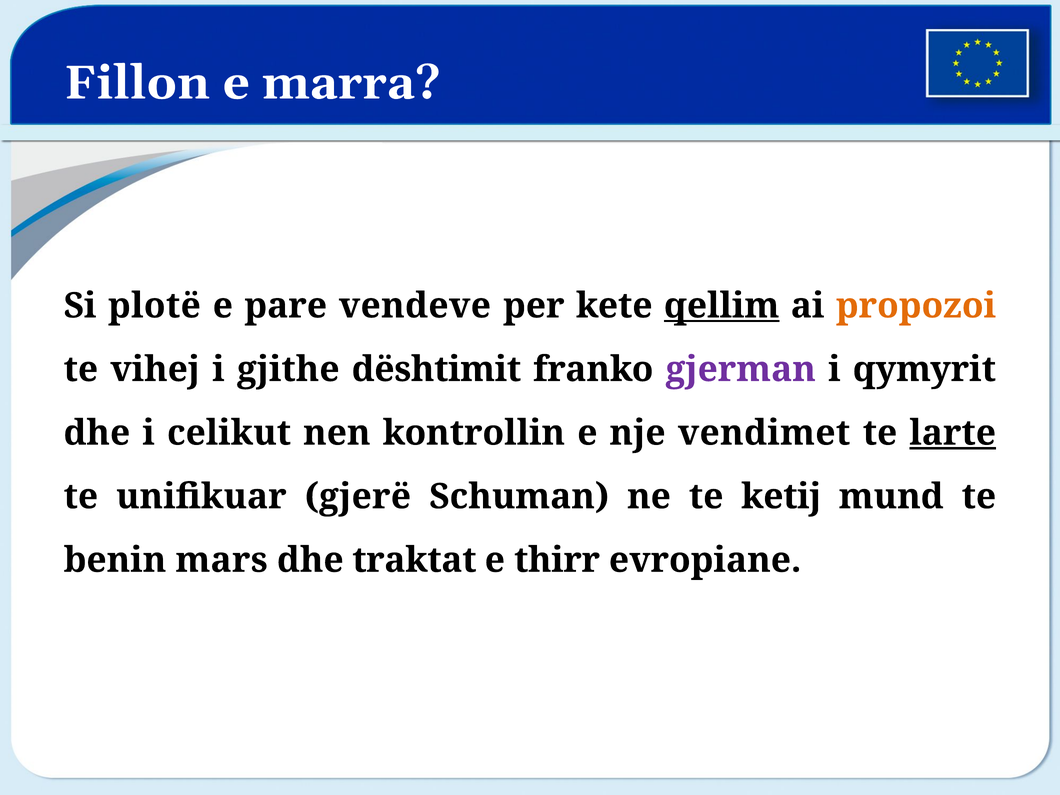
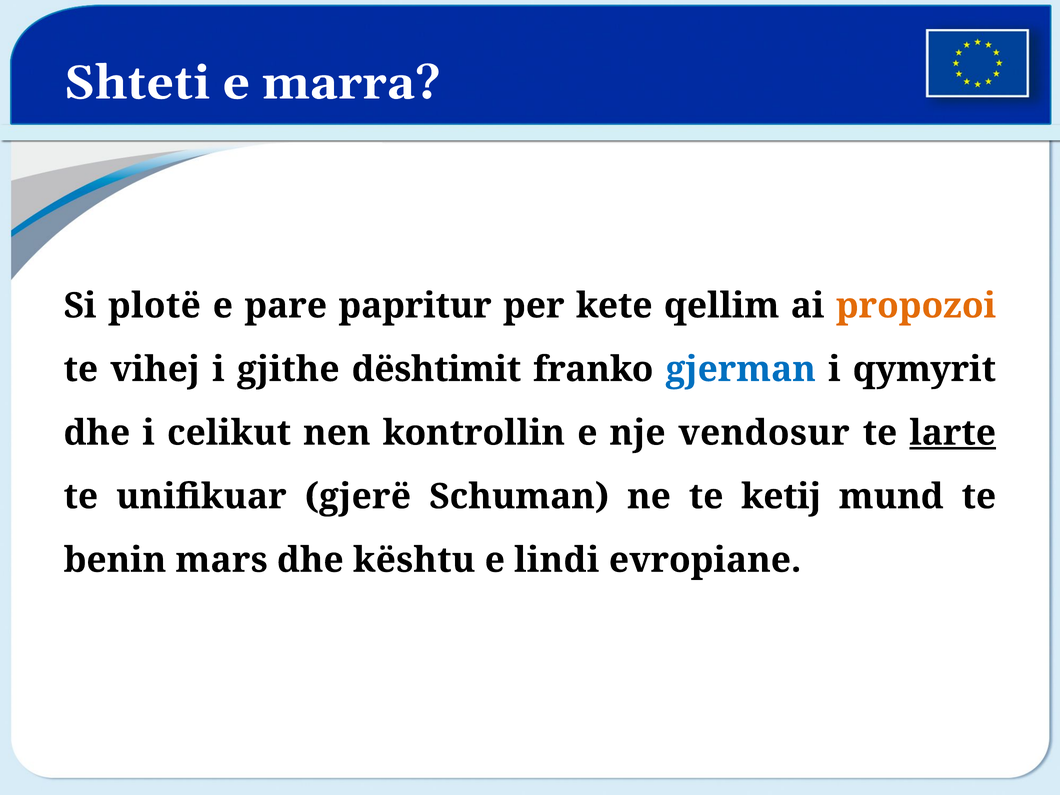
Fillon: Fillon -> Shteti
vendeve: vendeve -> papritur
qellim underline: present -> none
gjerman colour: purple -> blue
vendimet: vendimet -> vendosur
traktat: traktat -> kështu
thirr: thirr -> lindi
